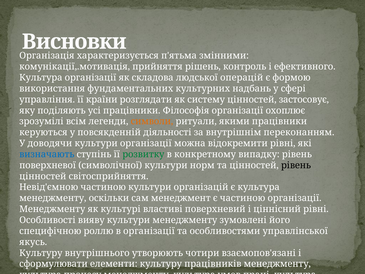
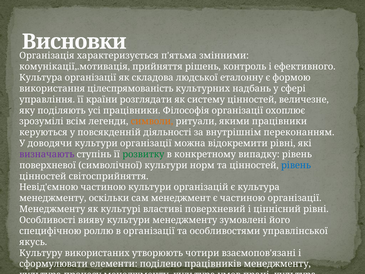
операцій: операцій -> еталонну
фундаментальних: фундаментальних -> цілеспрямованість
застосовує: застосовує -> величезне
визначають colour: blue -> purple
рівень at (296, 165) colour: black -> blue
внутрішнього: внутрішнього -> використаних
елементи культуру: культуру -> поділено
